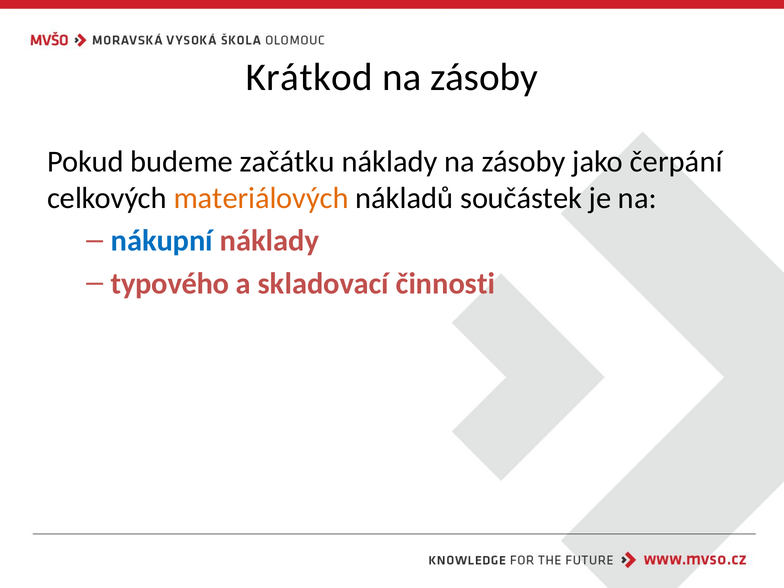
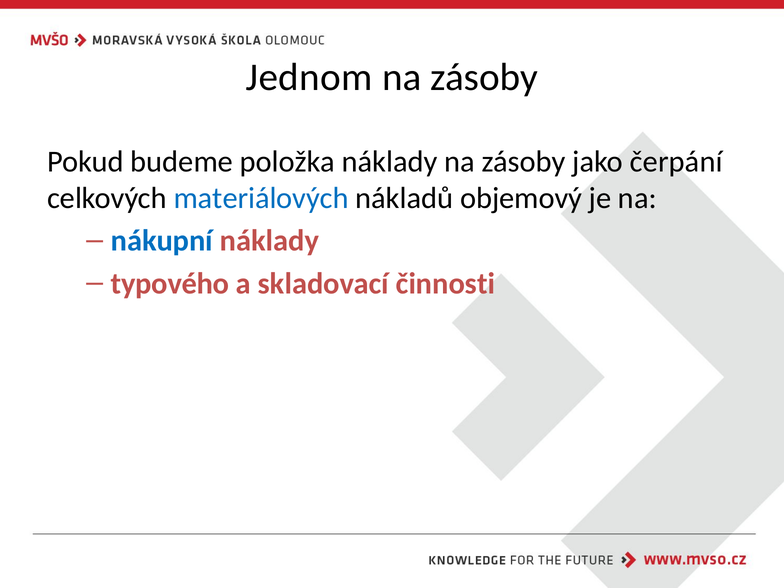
Krátkod: Krátkod -> Jednom
začátku: začátku -> položka
materiálových colour: orange -> blue
součástek: součástek -> objemový
